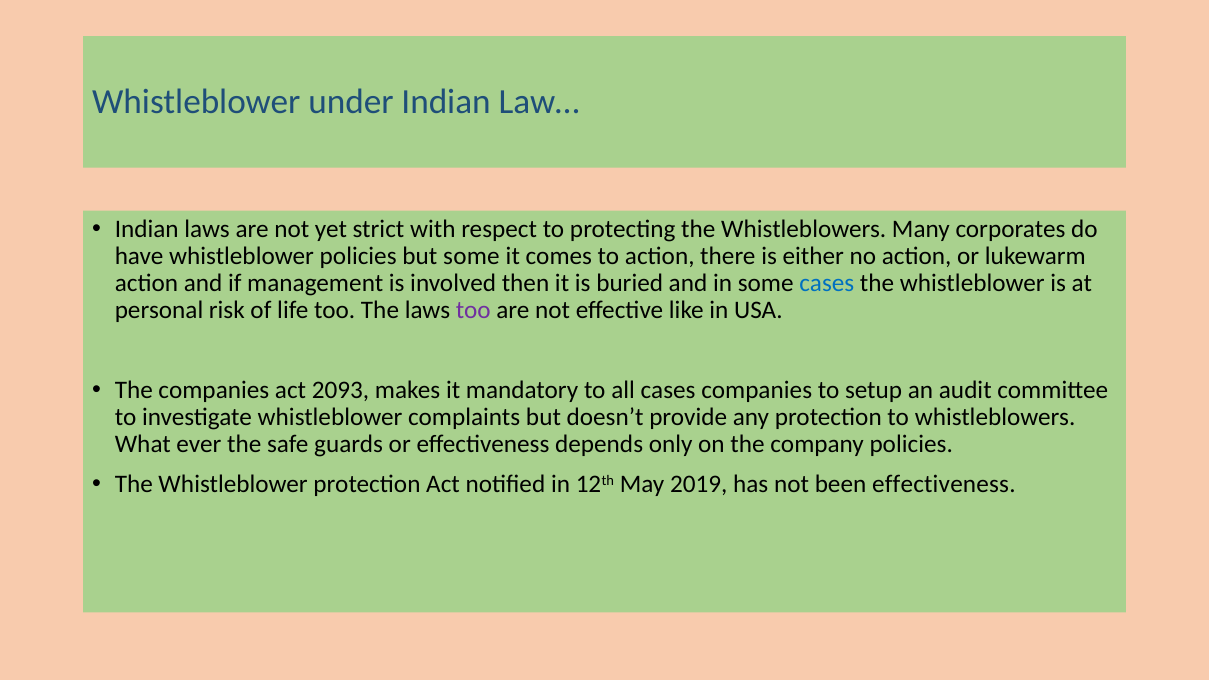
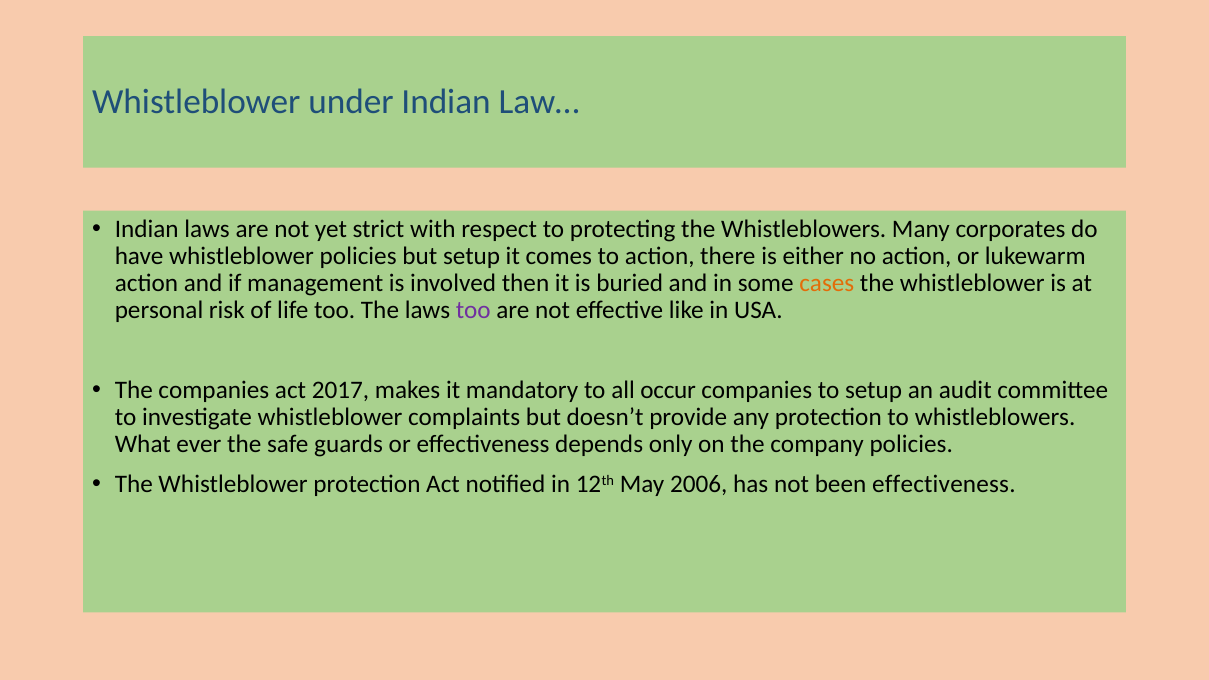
but some: some -> setup
cases at (827, 283) colour: blue -> orange
2093: 2093 -> 2017
all cases: cases -> occur
2019: 2019 -> 2006
